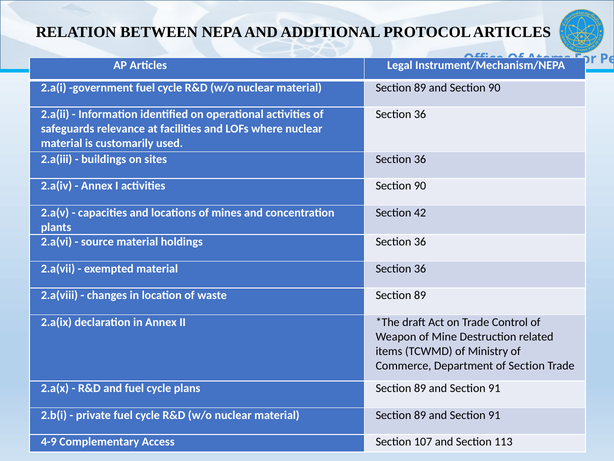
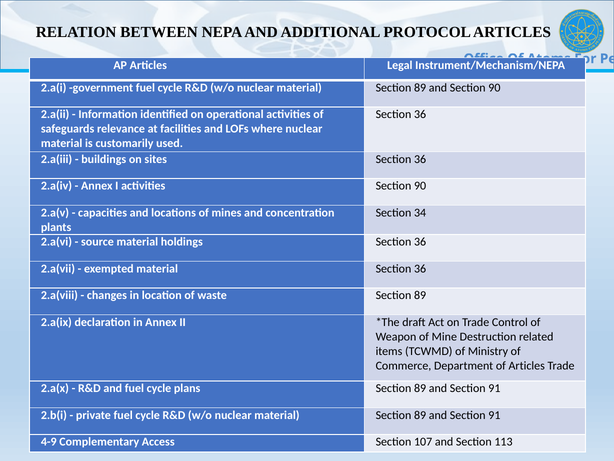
42: 42 -> 34
of Section: Section -> Articles
